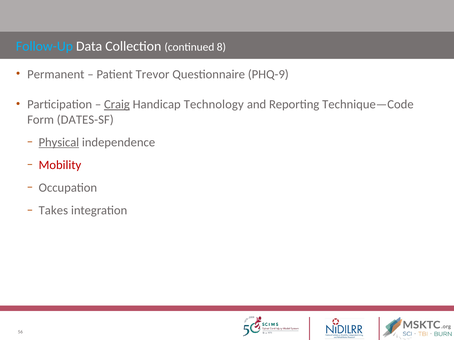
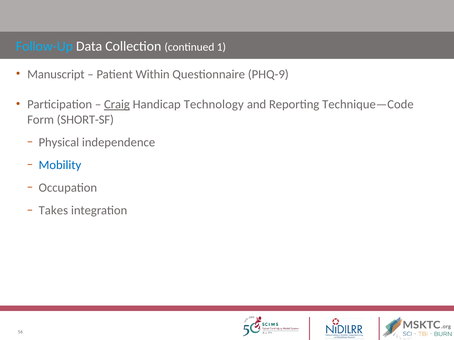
8: 8 -> 1
Permanent: Permanent -> Manuscript
Trevor: Trevor -> Within
DATES-SF: DATES-SF -> SHORT-SF
Physical underline: present -> none
Mobility colour: red -> blue
